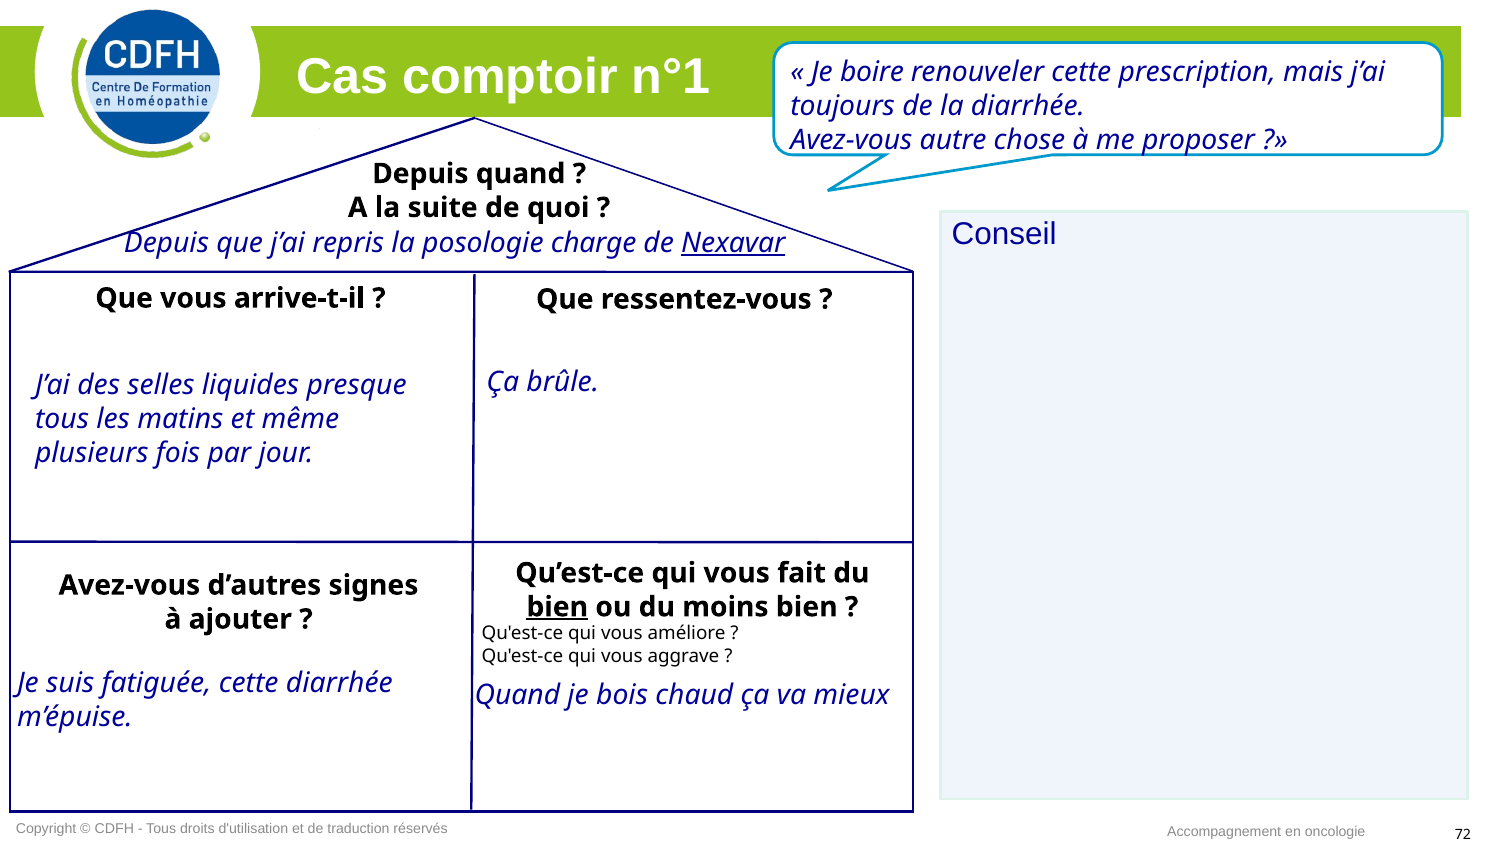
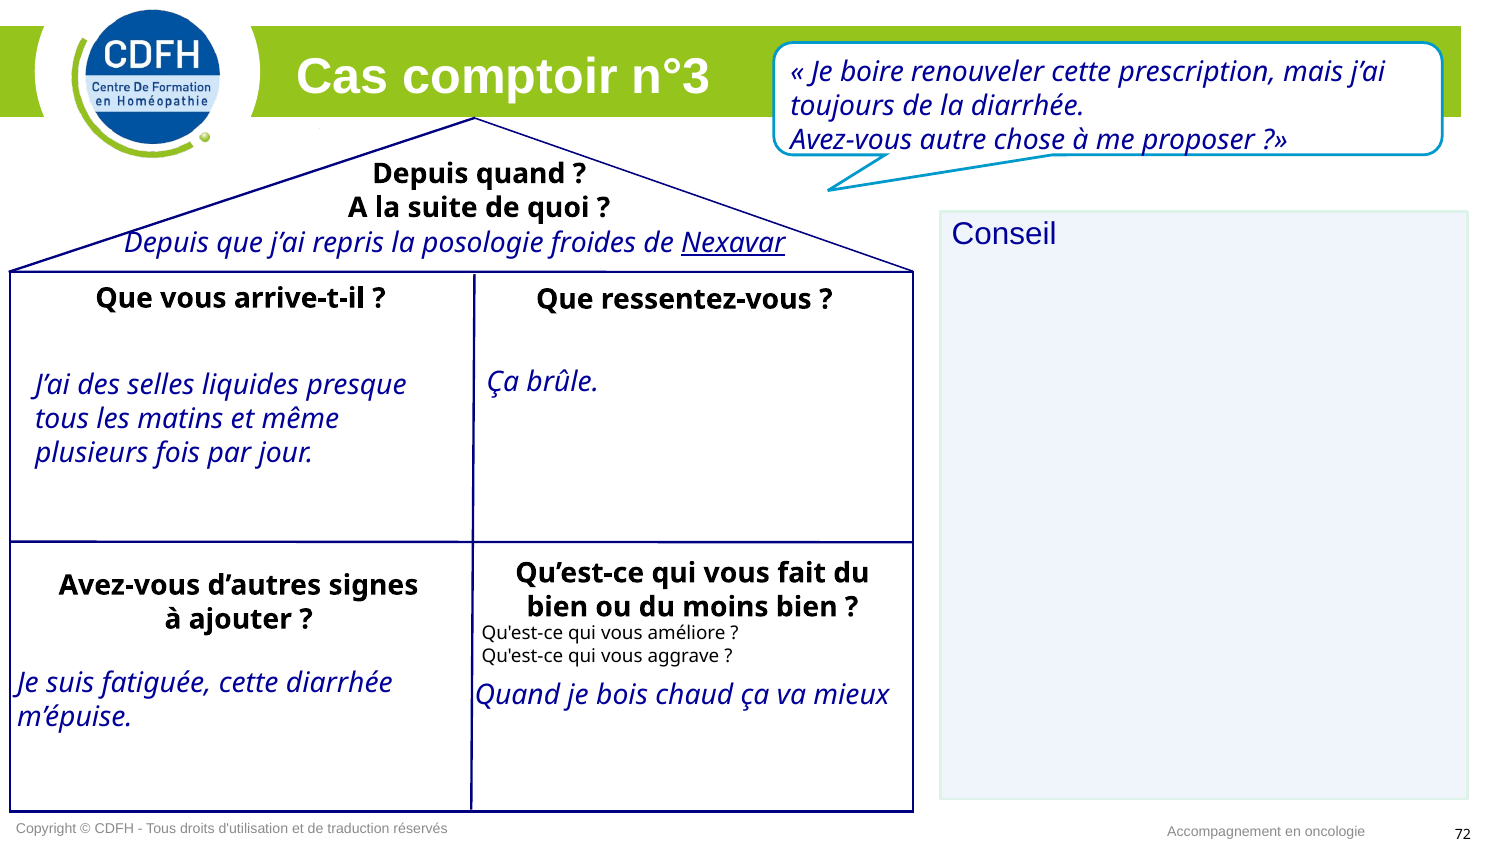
n°1: n°1 -> n°3
charge: charge -> froides
bien at (557, 607) underline: present -> none
